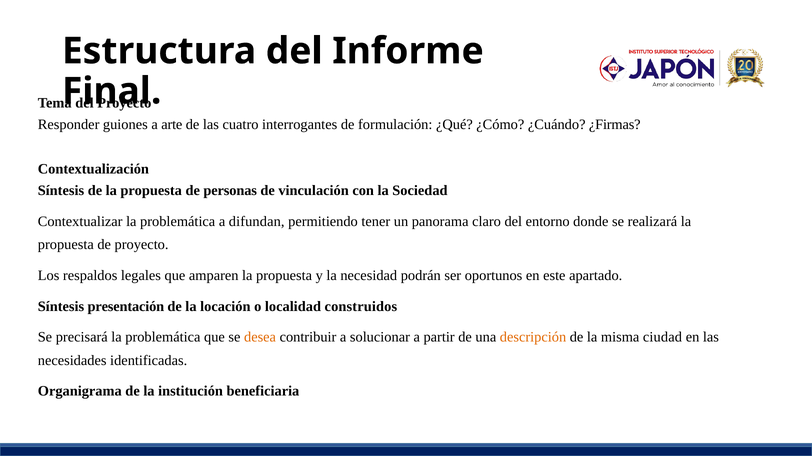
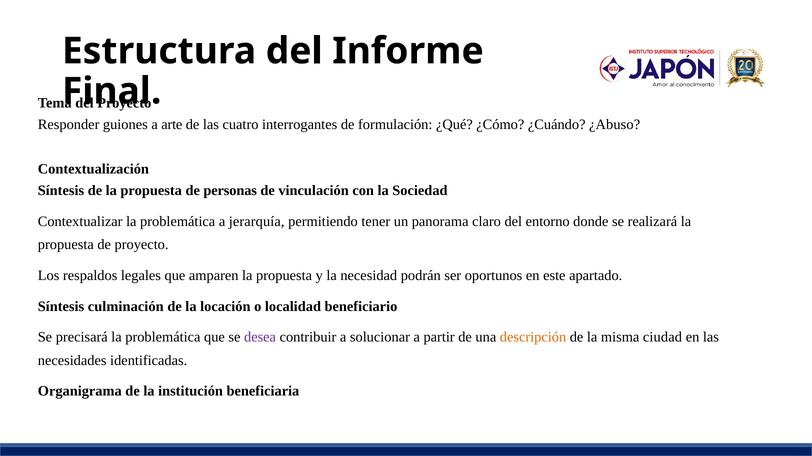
¿Firmas: ¿Firmas -> ¿Abuso
difundan: difundan -> jerarquía
presentación: presentación -> culminación
construidos: construidos -> beneficiario
desea colour: orange -> purple
